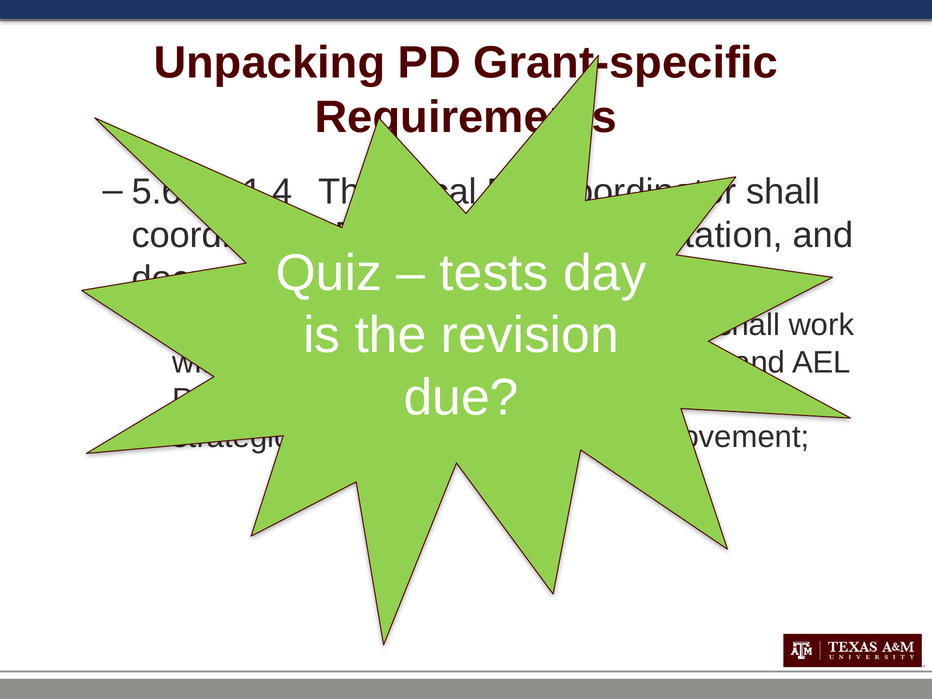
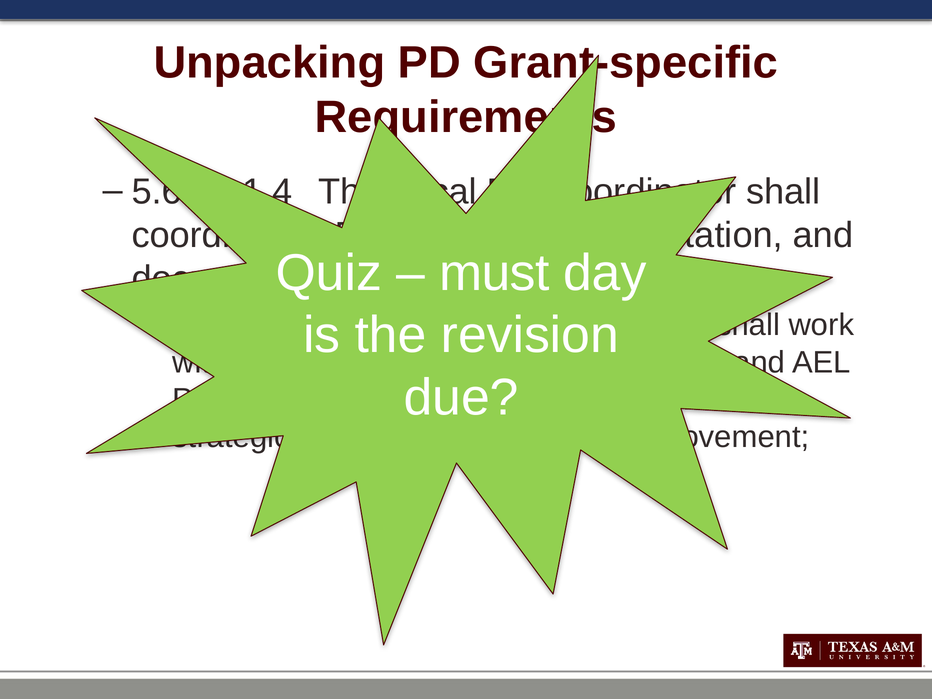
tests: tests -> must
